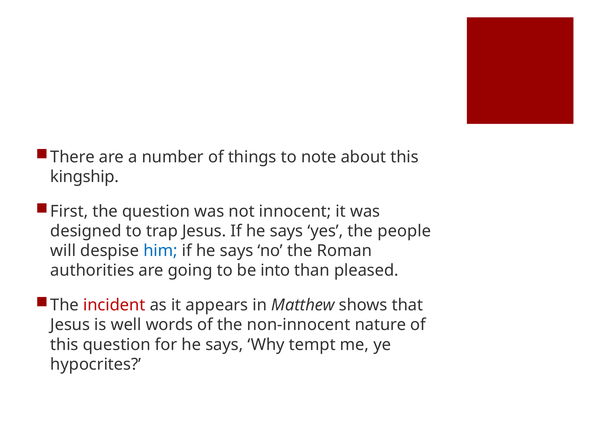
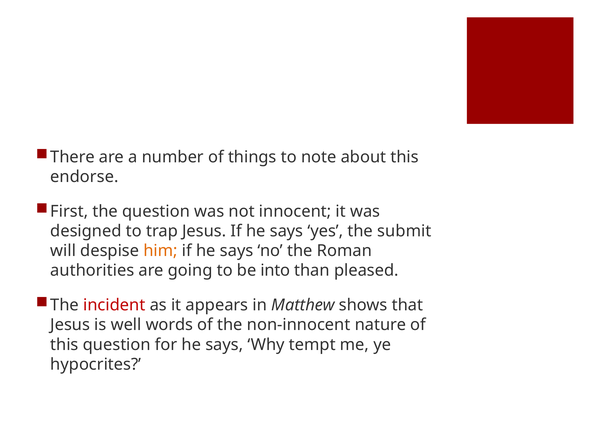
kingship: kingship -> endorse
people: people -> submit
him colour: blue -> orange
